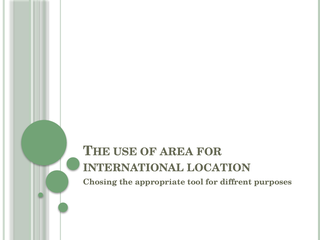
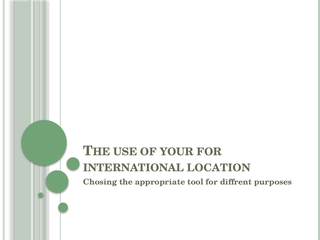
AREA: AREA -> YOUR
